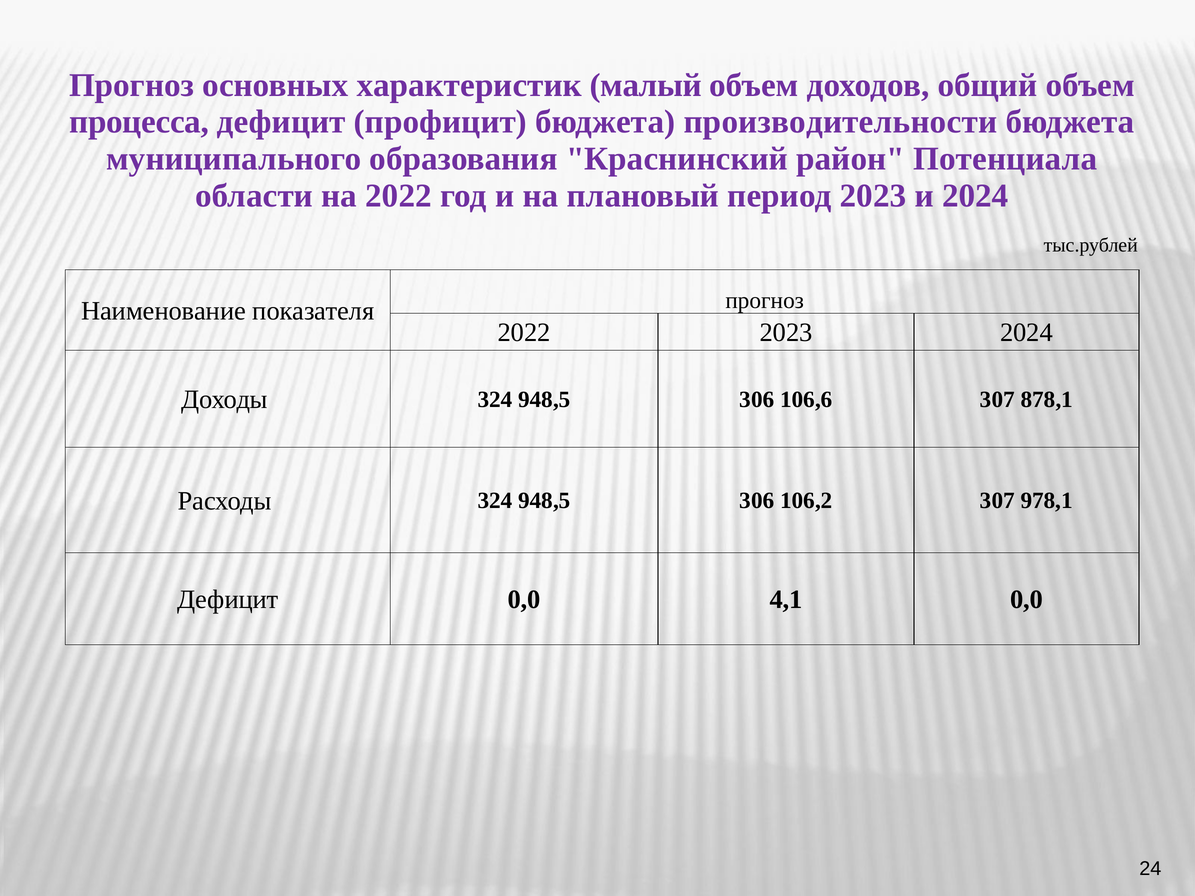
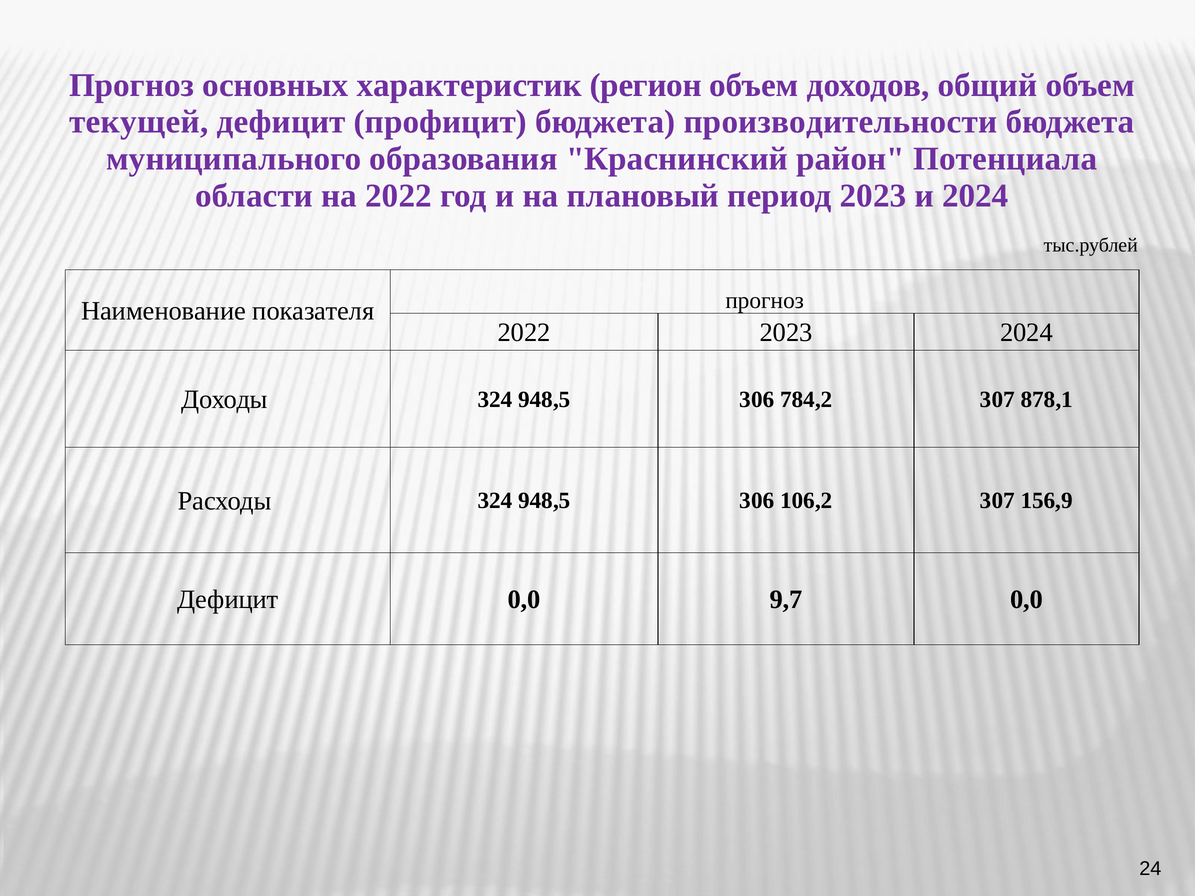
малый: малый -> регион
процесса: процесса -> текущей
106,6: 106,6 -> 784,2
978,1: 978,1 -> 156,9
4,1: 4,1 -> 9,7
